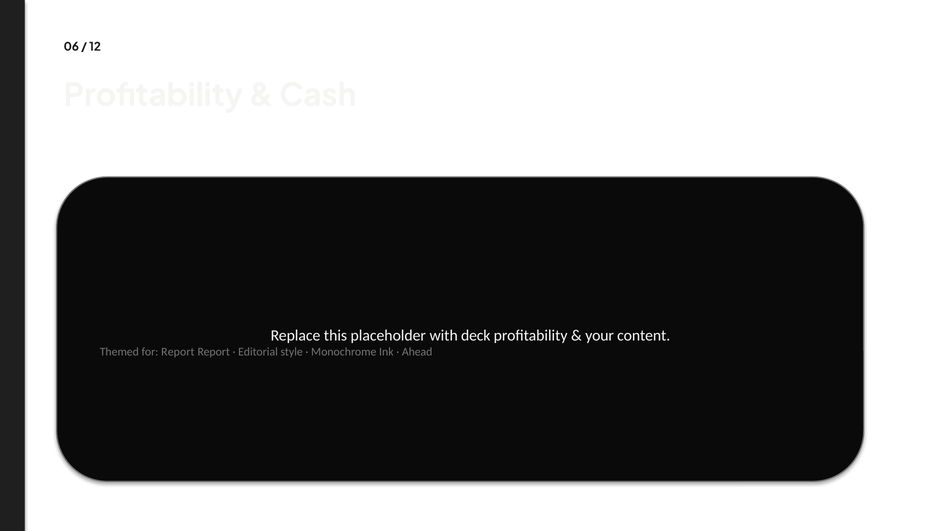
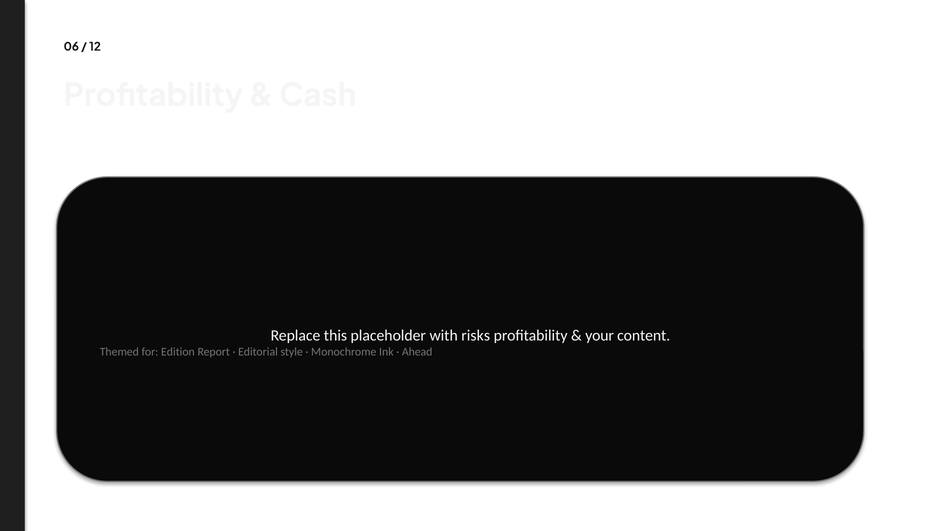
deck: deck -> risks
for Report: Report -> Edition
